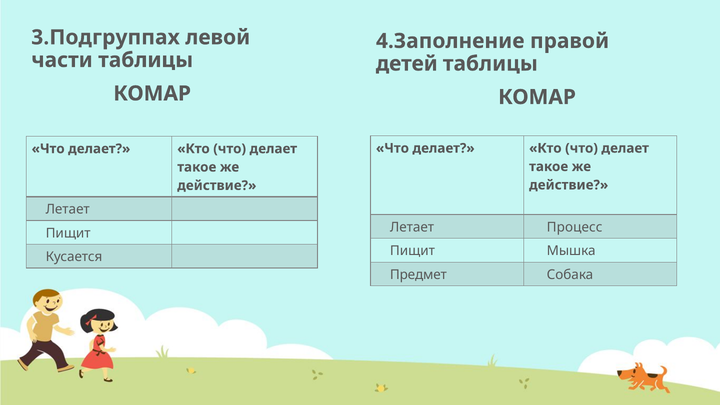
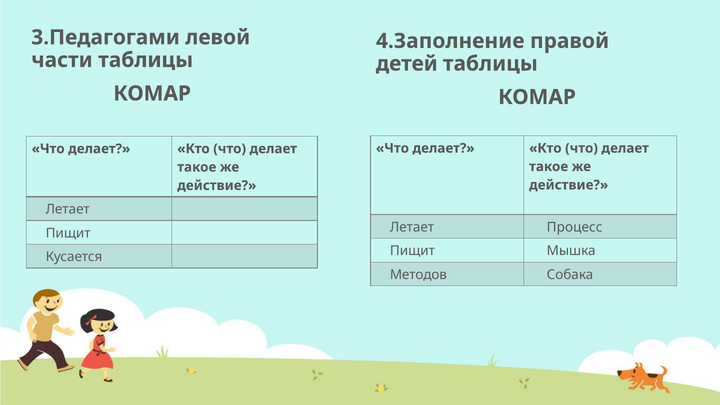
3.Подгруппах: 3.Подгруппах -> 3.Педагогами
Предмет: Предмет -> Методов
